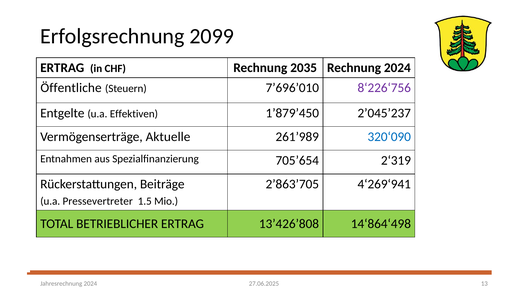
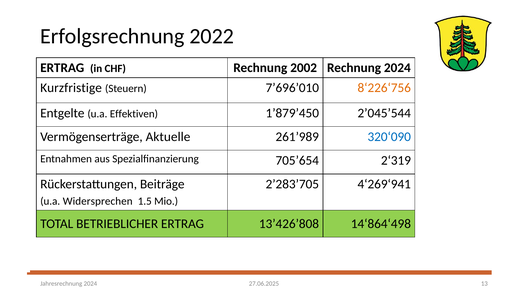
2099: 2099 -> 2022
2035: 2035 -> 2002
Öffentliche: Öffentliche -> Kurzfristige
8‘226‘756 colour: purple -> orange
2’045’237: 2’045’237 -> 2’045’544
2’863’705: 2’863’705 -> 2’283’705
Pressevertreter: Pressevertreter -> Widersprechen
